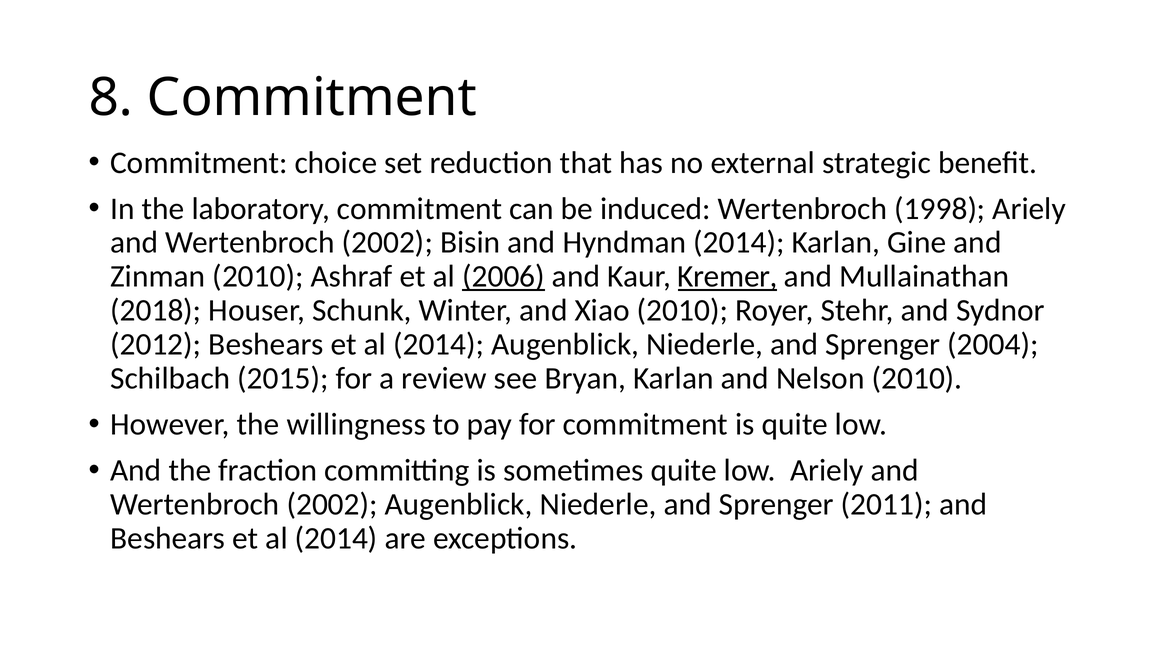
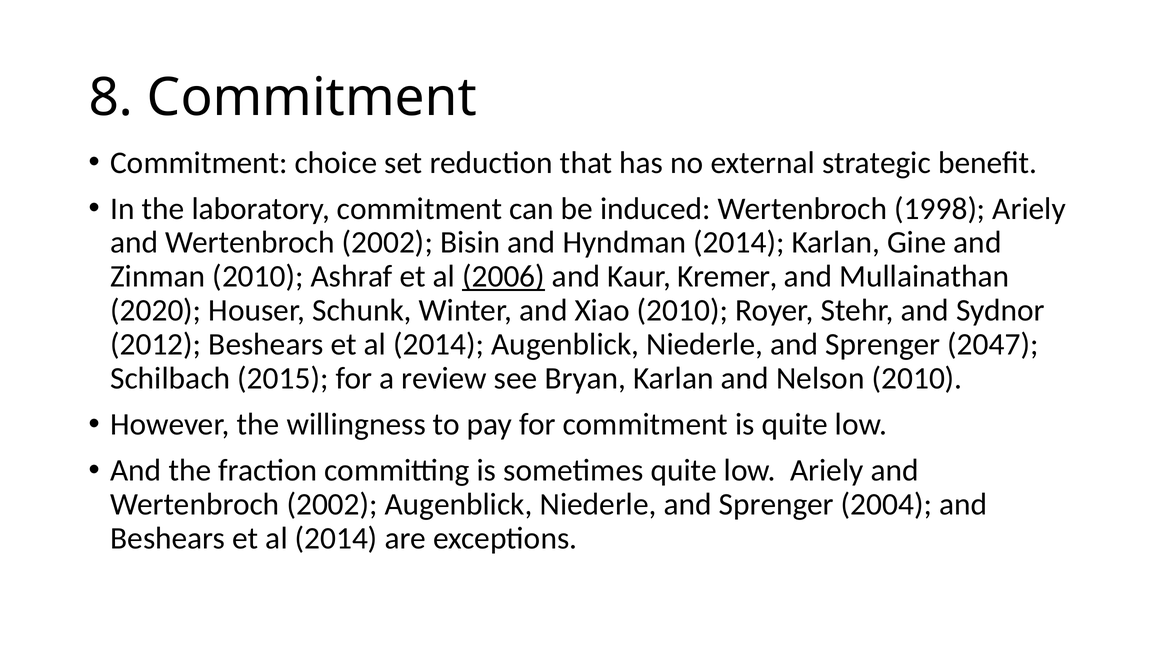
Kremer underline: present -> none
2018: 2018 -> 2020
2004: 2004 -> 2047
2011: 2011 -> 2004
